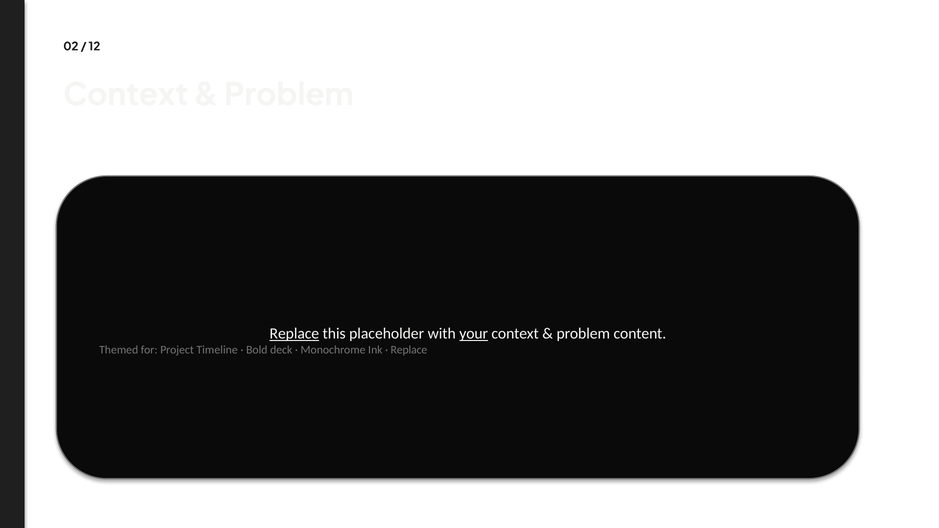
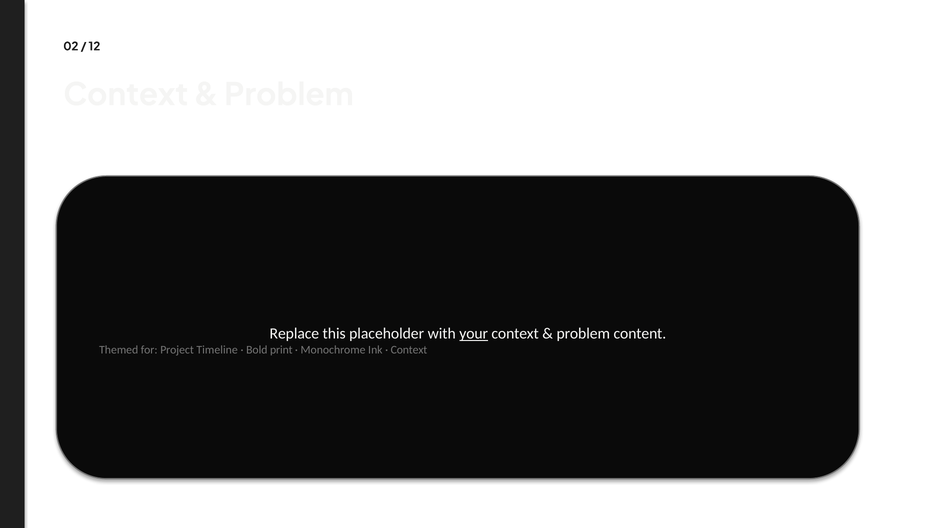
Replace at (294, 334) underline: present -> none
deck: deck -> print
Replace at (409, 350): Replace -> Context
